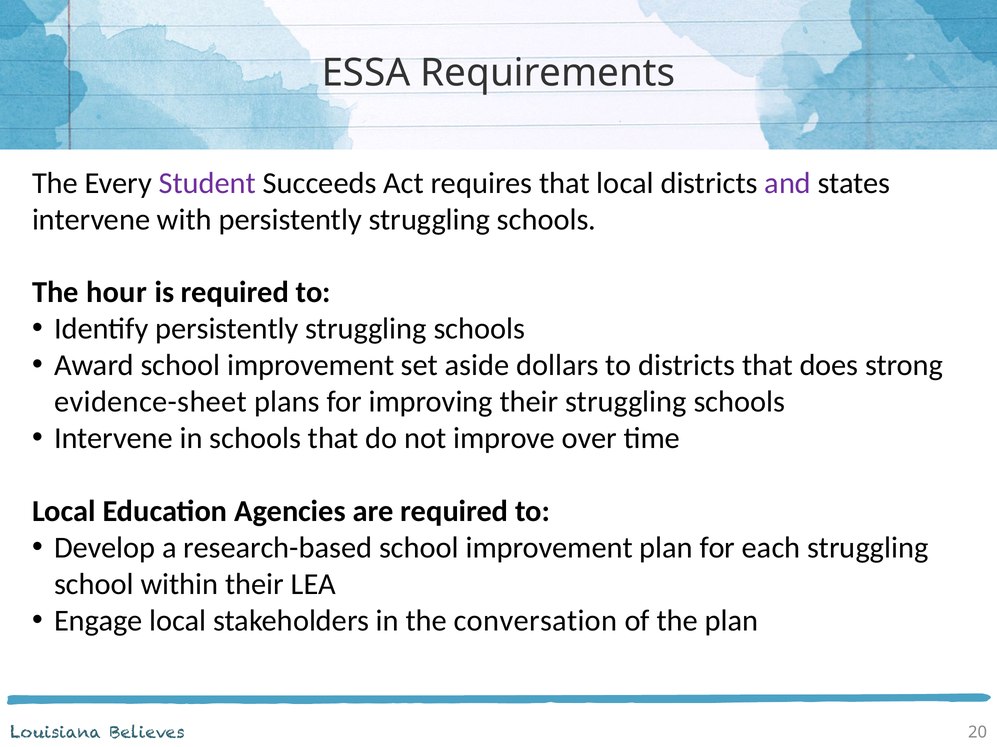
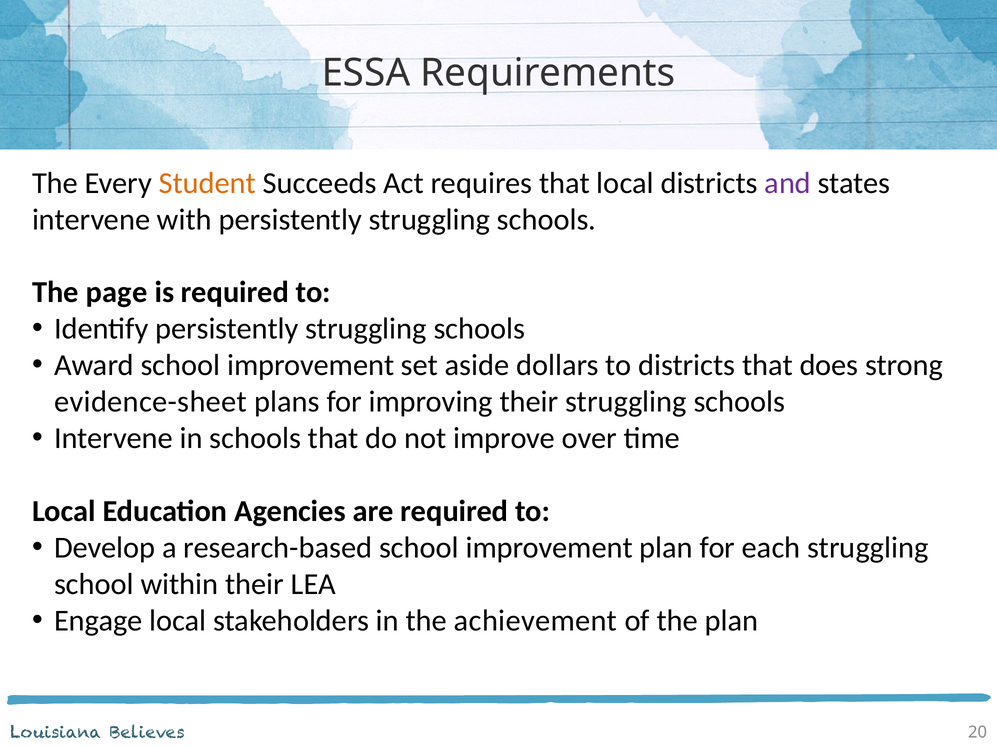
Student colour: purple -> orange
hour: hour -> page
conversation: conversation -> achievement
